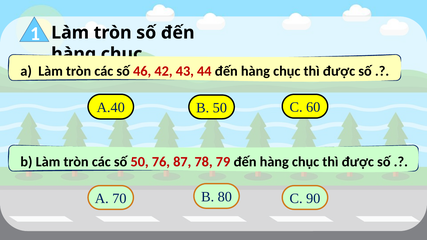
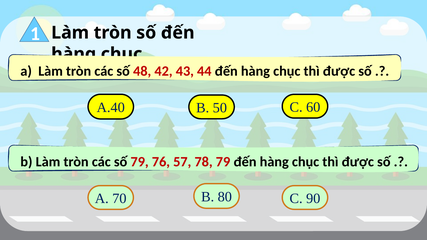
46: 46 -> 48
số 50: 50 -> 79
87: 87 -> 57
